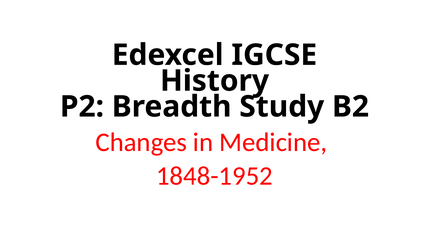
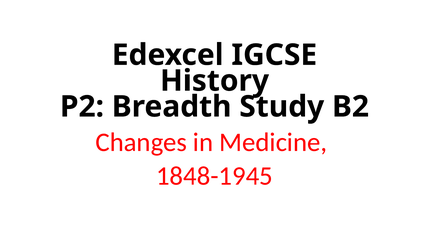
1848-1952: 1848-1952 -> 1848-1945
